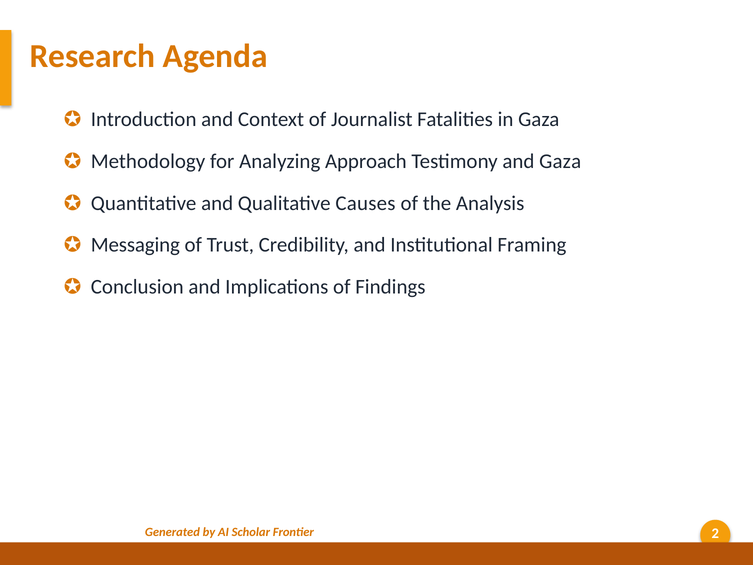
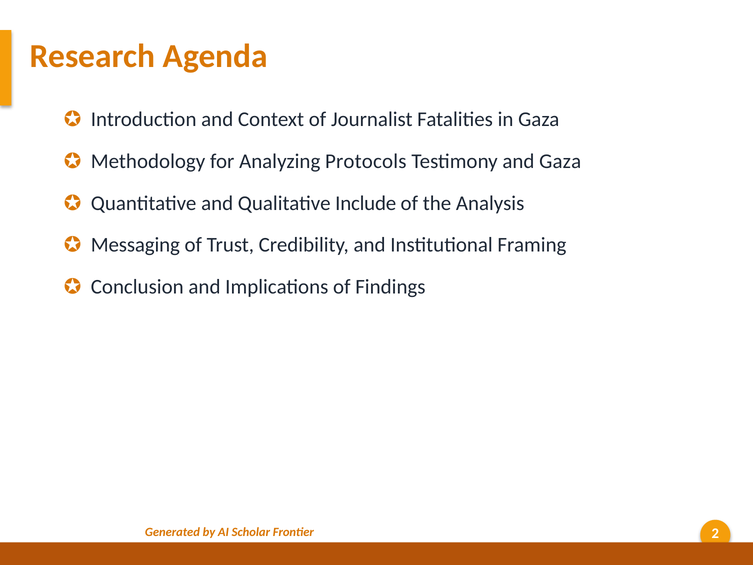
Approach: Approach -> Protocols
Causes: Causes -> Include
